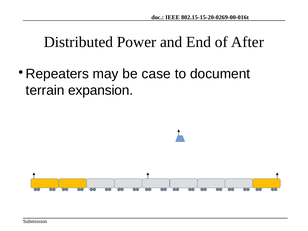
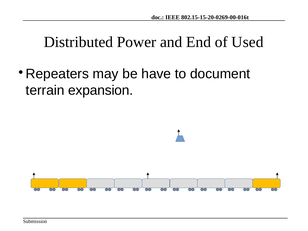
After: After -> Used
case: case -> have
